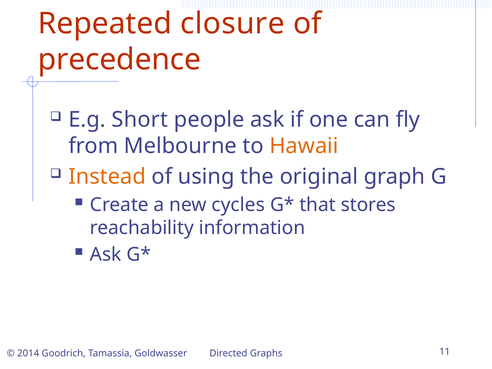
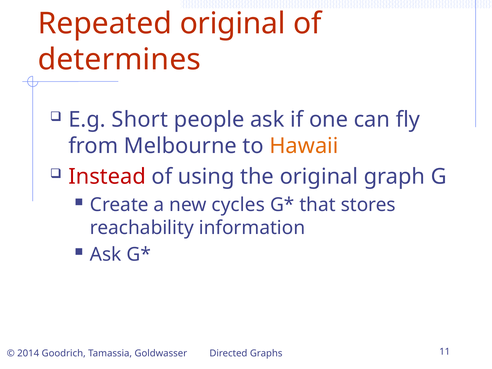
Repeated closure: closure -> original
precedence: precedence -> determines
Instead colour: orange -> red
